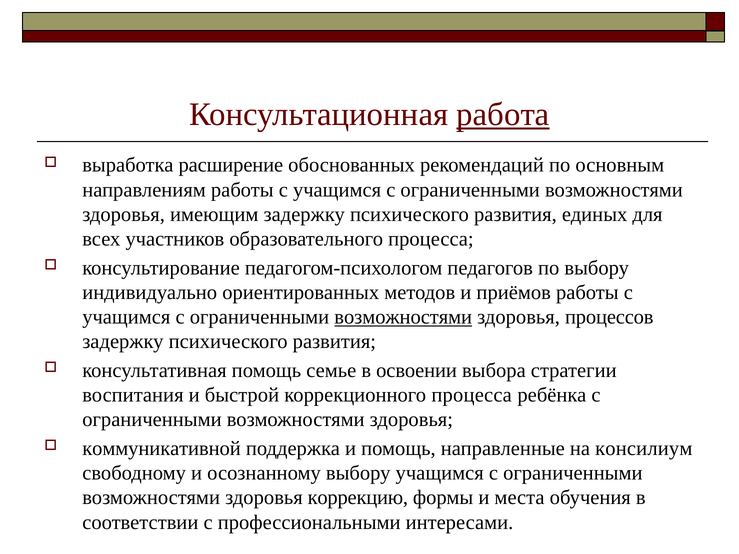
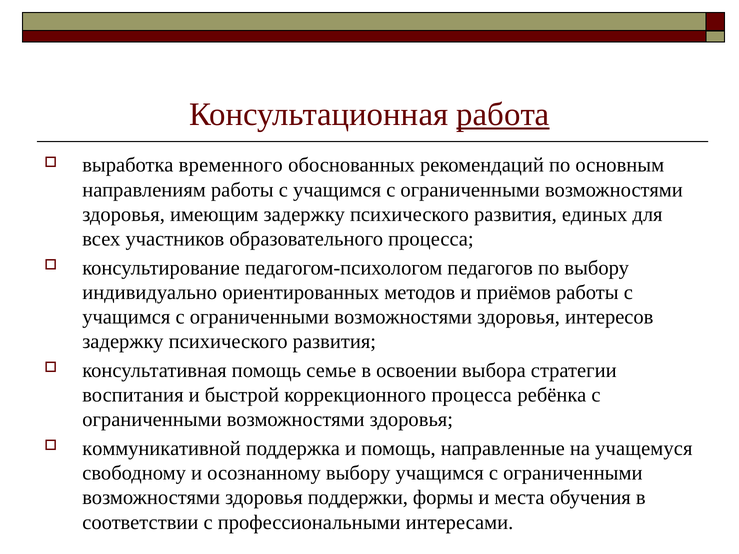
расширение: расширение -> временного
возможностями at (403, 317) underline: present -> none
процессов: процессов -> интересов
консилиум: консилиум -> учащемуся
коррекцию: коррекцию -> поддержки
